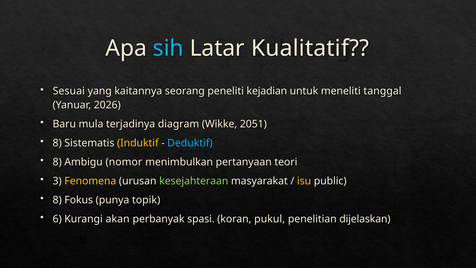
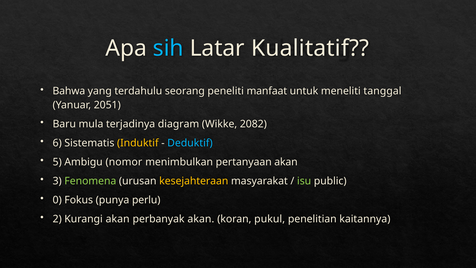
Sesuai: Sesuai -> Bahwa
kaitannya: kaitannya -> terdahulu
kejadian: kejadian -> manfaat
2026: 2026 -> 2051
2051: 2051 -> 2082
8 at (57, 143): 8 -> 6
8 at (57, 162): 8 -> 5
pertanyaan teori: teori -> akan
Fenomena colour: yellow -> light green
kesejahteraan colour: light green -> yellow
isu colour: yellow -> light green
8 at (57, 200): 8 -> 0
topik: topik -> perlu
6: 6 -> 2
perbanyak spasi: spasi -> akan
dijelaskan: dijelaskan -> kaitannya
